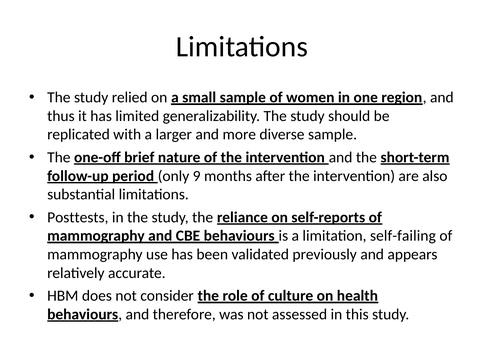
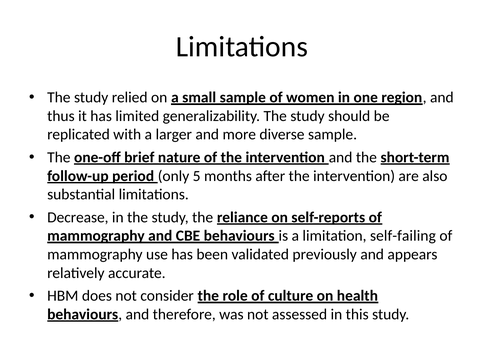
9: 9 -> 5
Posttests: Posttests -> Decrease
